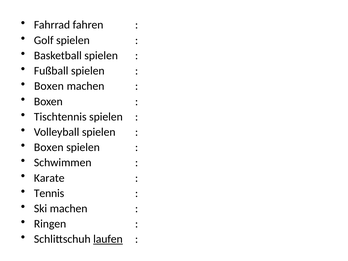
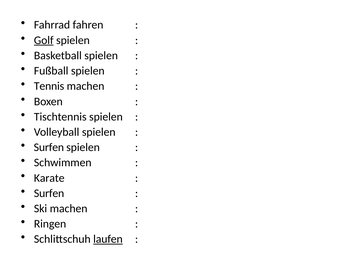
Golf underline: none -> present
Boxen at (49, 86): Boxen -> Tennis
Boxen at (49, 147): Boxen -> Surfen
Tennis at (49, 193): Tennis -> Surfen
